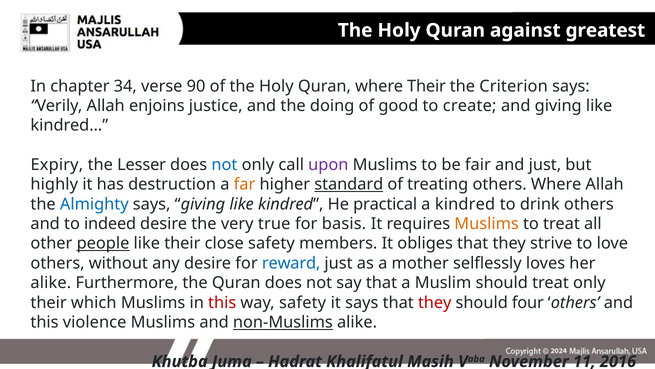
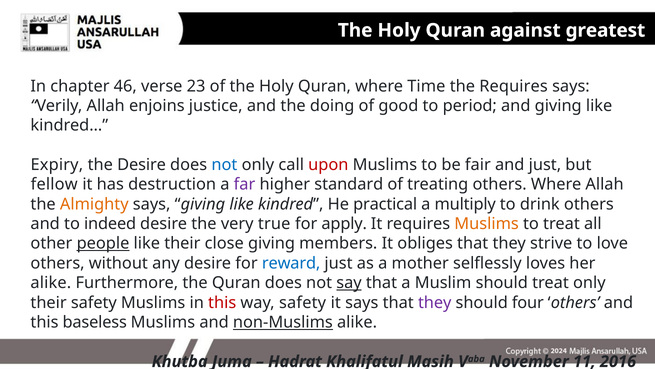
34: 34 -> 46
90: 90 -> 23
where Their: Their -> Time
the Criterion: Criterion -> Requires
create: create -> period
the Lesser: Lesser -> Desire
upon colour: purple -> red
highly: highly -> fellow
far colour: orange -> purple
standard underline: present -> none
Almighty colour: blue -> orange
a kindred: kindred -> multiply
basis: basis -> apply
close safety: safety -> giving
say underline: none -> present
their which: which -> safety
they at (435, 302) colour: red -> purple
violence: violence -> baseless
